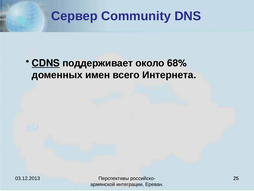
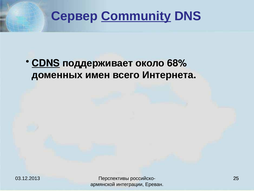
Community underline: none -> present
